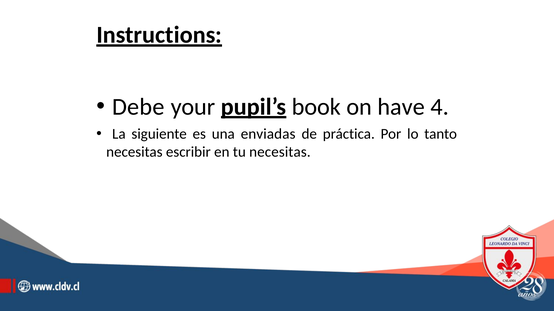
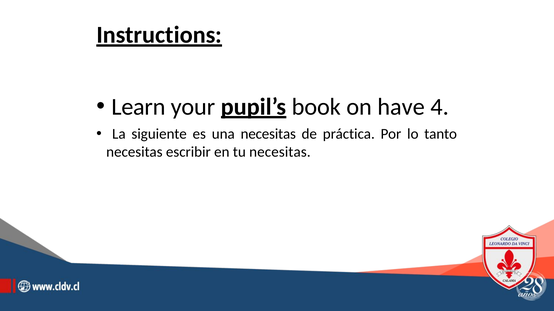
Debe: Debe -> Learn
una enviadas: enviadas -> necesitas
